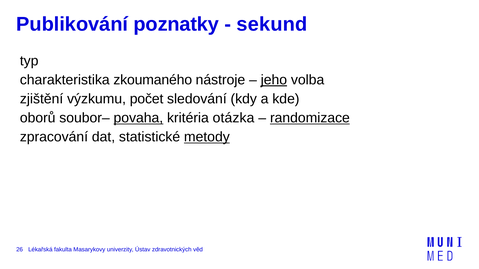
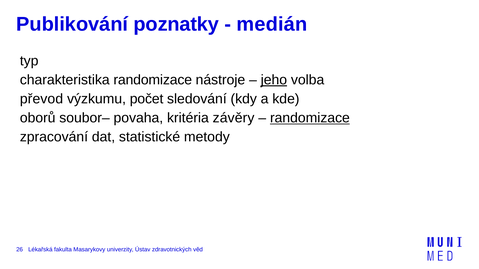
sekund: sekund -> medián
charakteristika zkoumaného: zkoumaného -> randomizace
zjištění: zjištění -> převod
povaha underline: present -> none
otázka: otázka -> závěry
metody underline: present -> none
